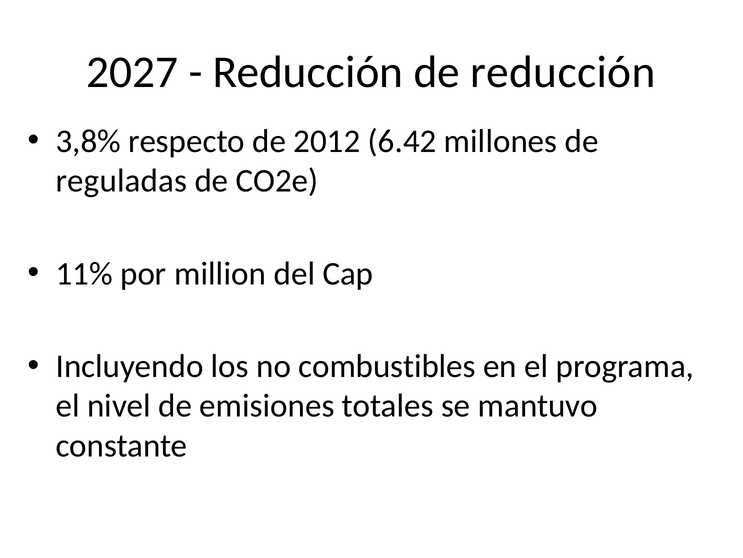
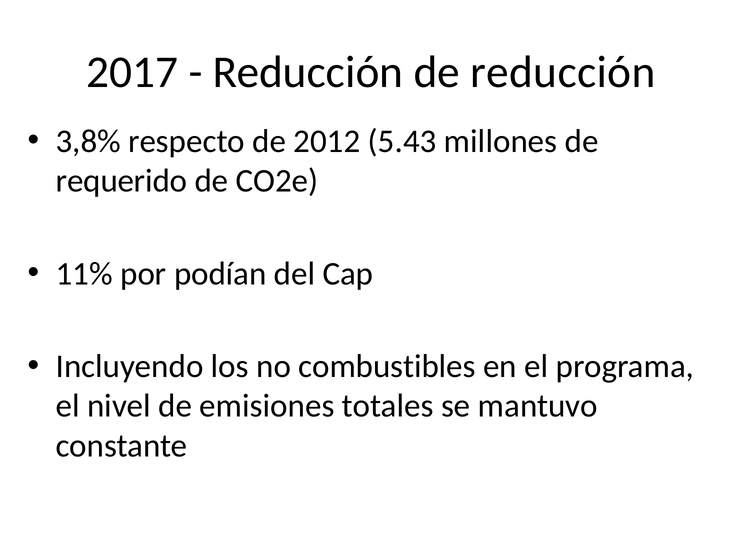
2027: 2027 -> 2017
6.42: 6.42 -> 5.43
reguladas: reguladas -> requerido
million: million -> podían
